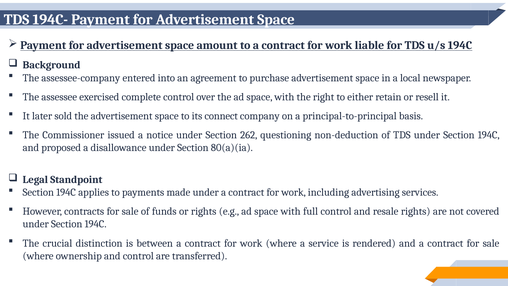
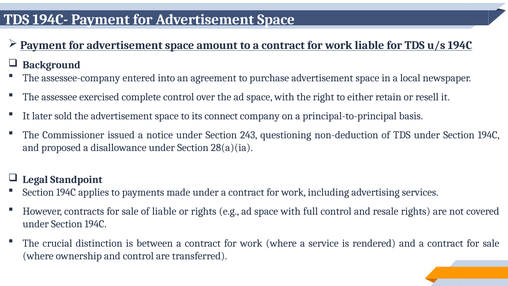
262: 262 -> 243
80(a)(ia: 80(a)(ia -> 28(a)(ia
of funds: funds -> liable
